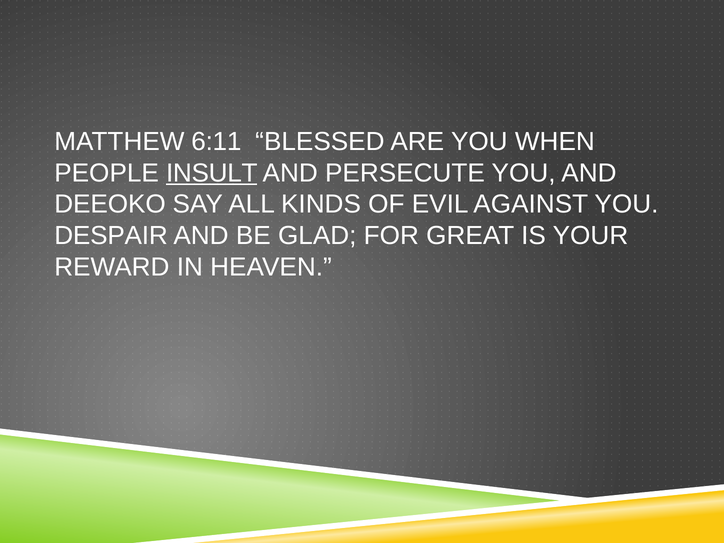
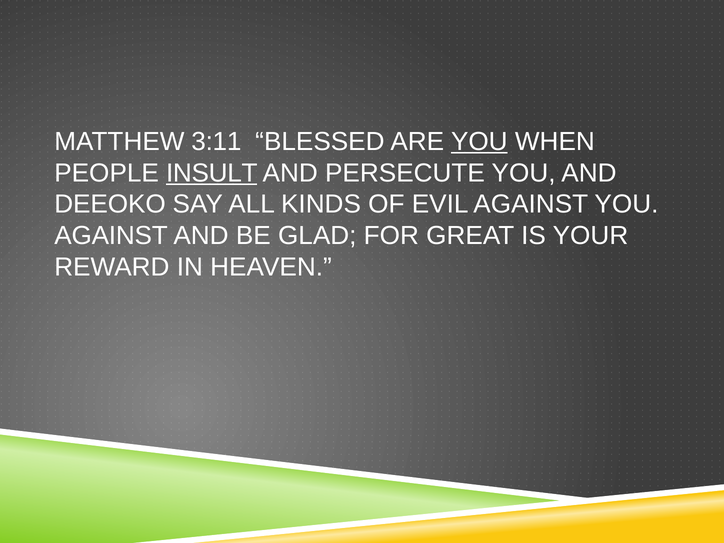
6:11: 6:11 -> 3:11
YOU at (479, 142) underline: none -> present
DESPAIR at (111, 236): DESPAIR -> AGAINST
